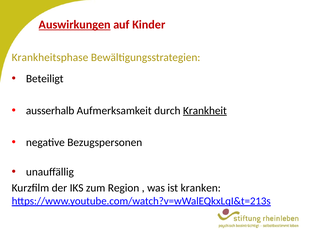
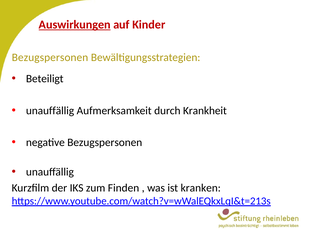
Krankheitsphase at (50, 57): Krankheitsphase -> Bezugspersonen
ausserhalb at (50, 111): ausserhalb -> unauffällig
Krankheit underline: present -> none
Region: Region -> Finden
